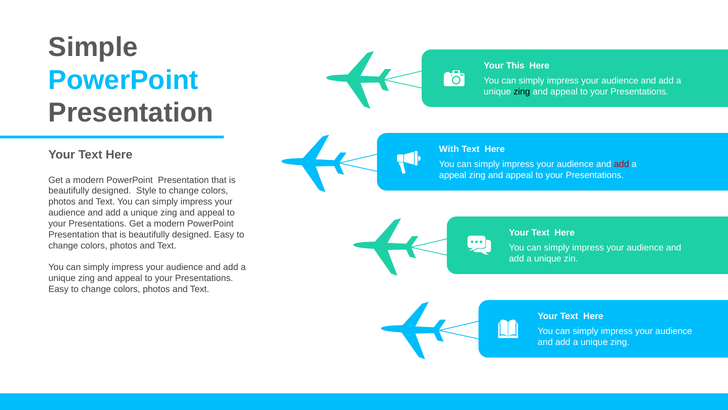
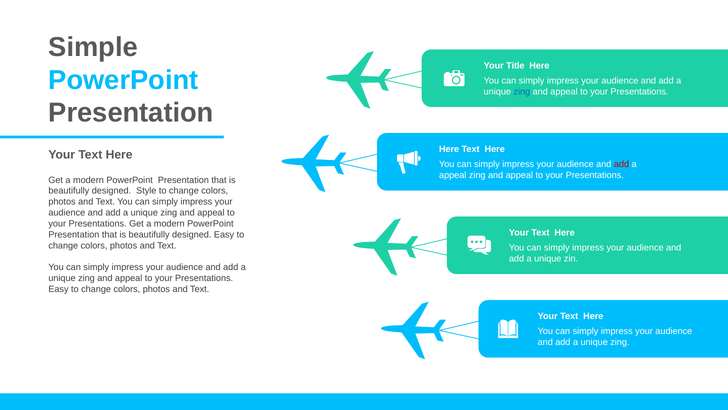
This: This -> Title
zing at (522, 91) colour: black -> blue
With at (449, 149): With -> Here
